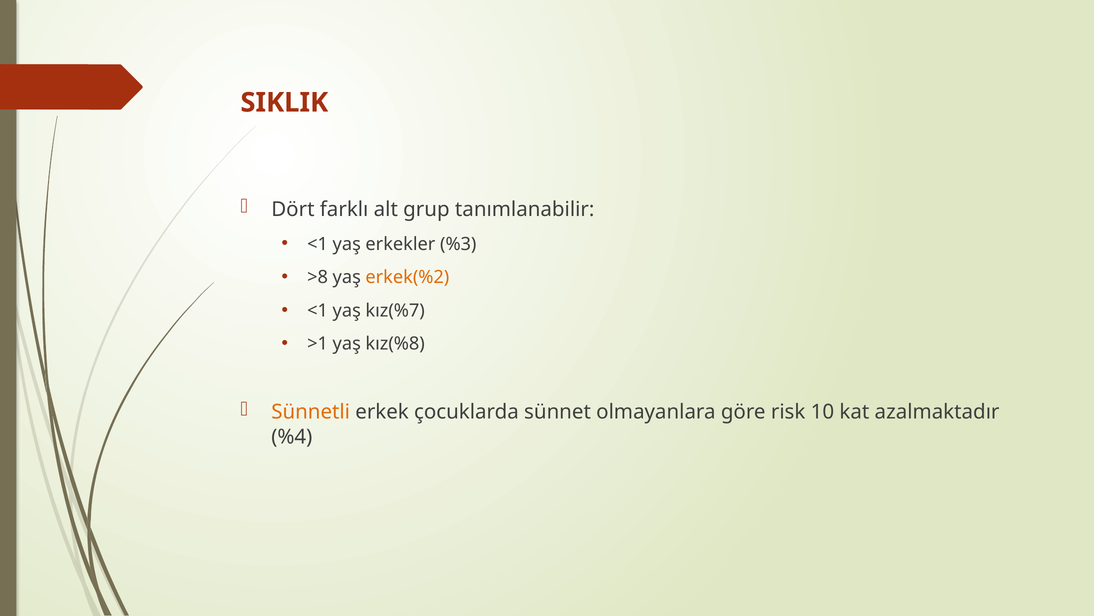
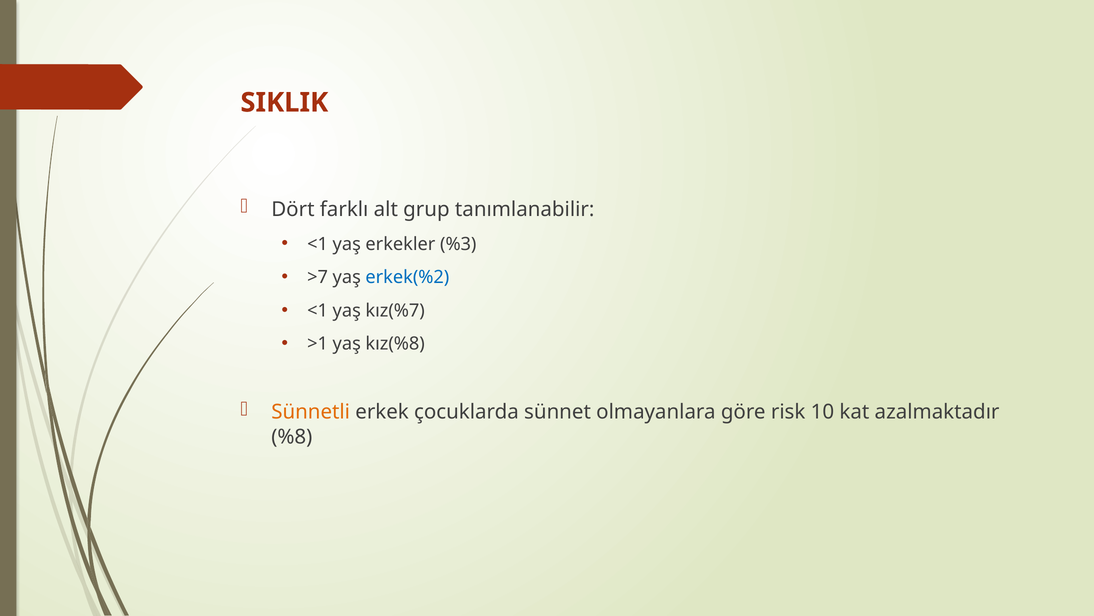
>8: >8 -> >7
erkek(%2 colour: orange -> blue
%4: %4 -> %8
